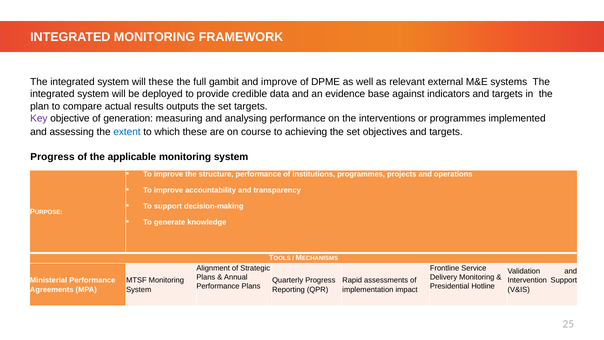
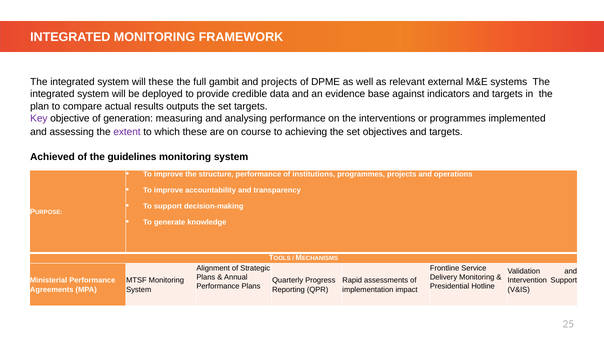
and improve: improve -> projects
extent colour: blue -> purple
Progress at (52, 157): Progress -> Achieved
applicable: applicable -> guidelines
